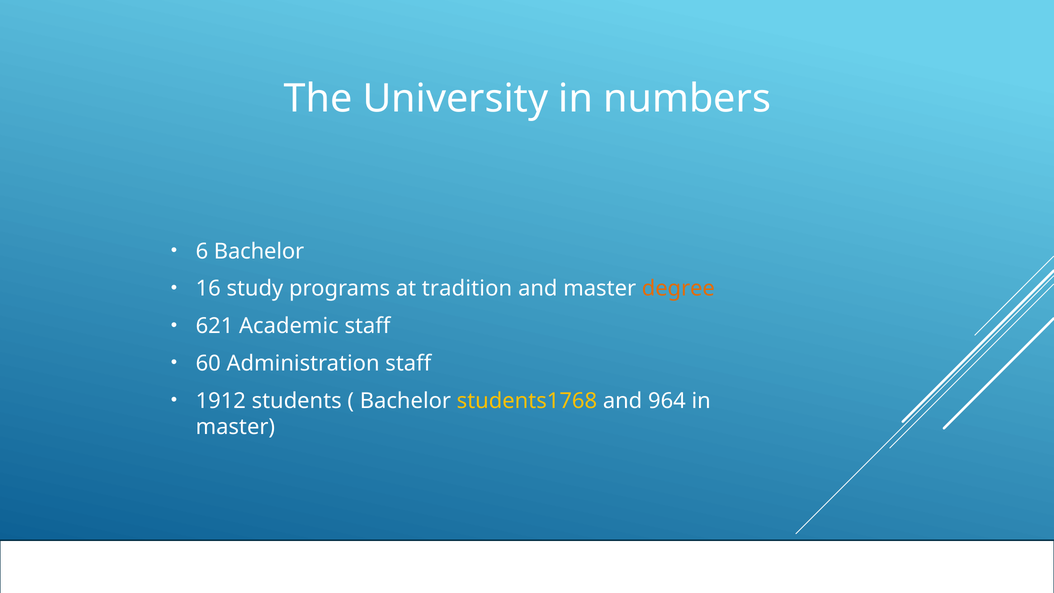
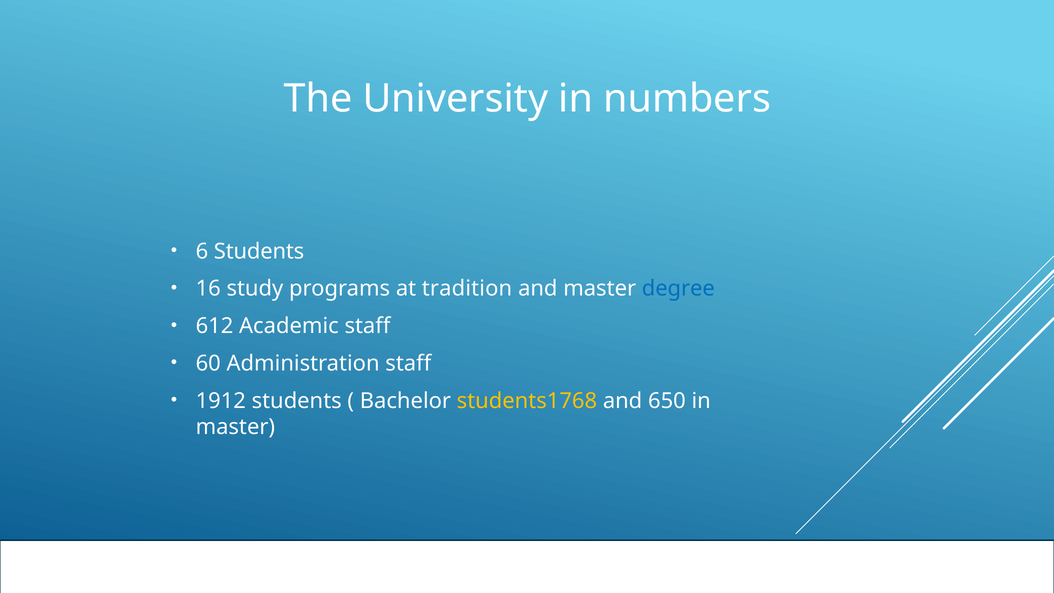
6 Bachelor: Bachelor -> Students
degree colour: orange -> blue
621: 621 -> 612
964: 964 -> 650
